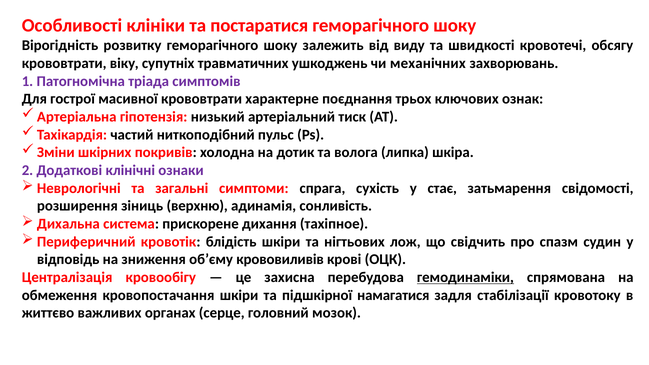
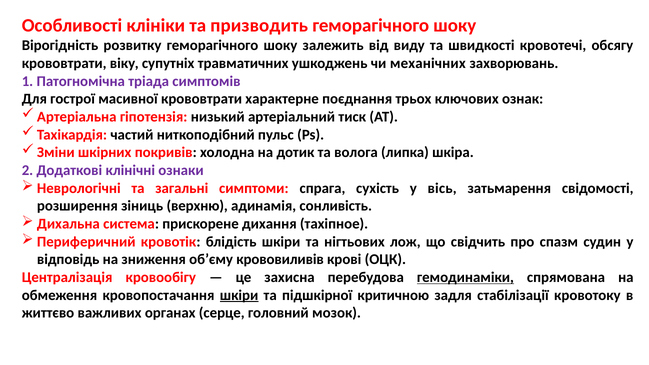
постаратися: постаратися -> призводить
стає: стає -> вісь
шкіри at (239, 295) underline: none -> present
намагатися: намагатися -> критичною
